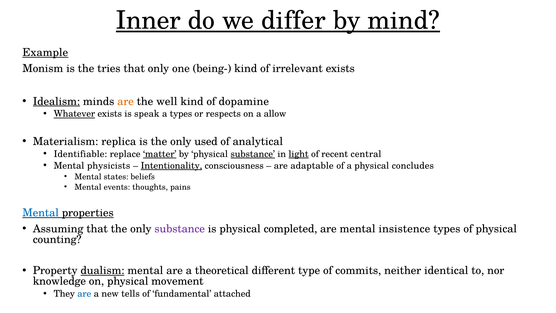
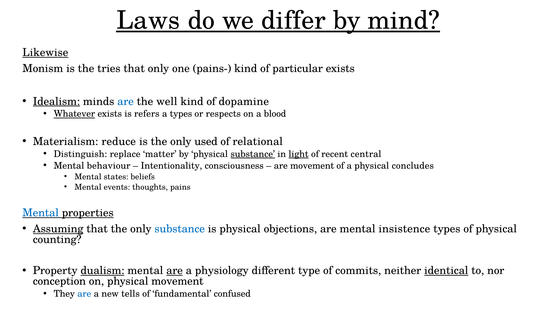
Inner: Inner -> Laws
Example: Example -> Likewise
being-: being- -> pains-
irrelevant: irrelevant -> particular
are at (126, 101) colour: orange -> blue
speak: speak -> refers
allow: allow -> blood
replica: replica -> reduce
analytical: analytical -> relational
Identifiable: Identifiable -> Distinguish
matter underline: present -> none
physicists: physicists -> behaviour
Intentionality underline: present -> none
are adaptable: adaptable -> movement
Assuming underline: none -> present
substance at (180, 229) colour: purple -> blue
completed: completed -> objections
are at (175, 270) underline: none -> present
theoretical: theoretical -> physiology
identical underline: none -> present
knowledge: knowledge -> conception
attached: attached -> confused
